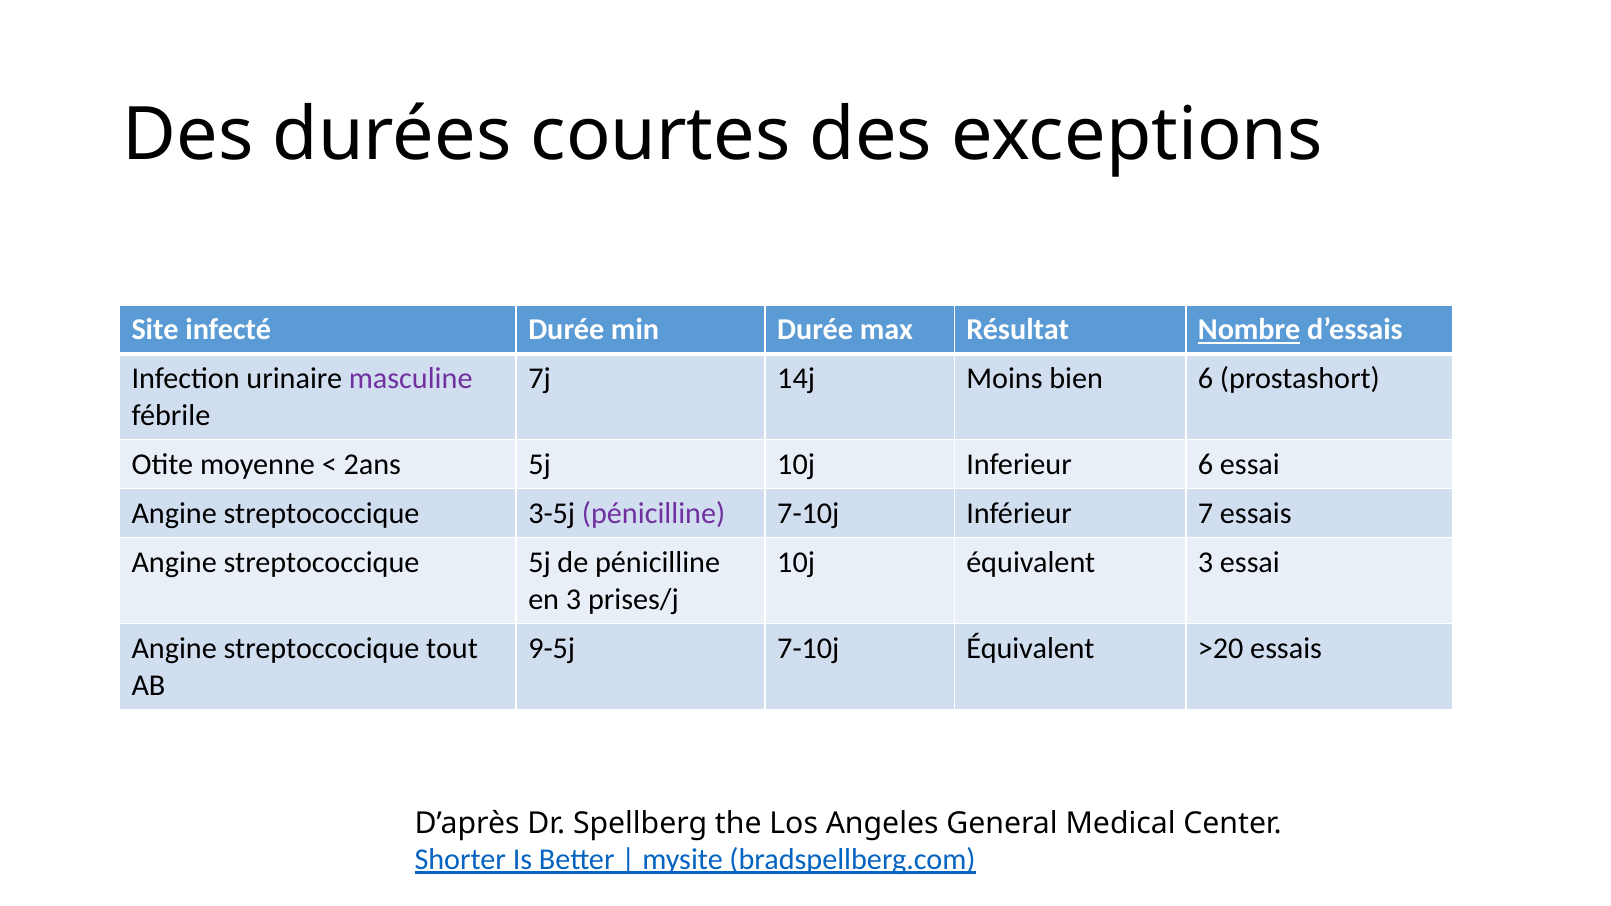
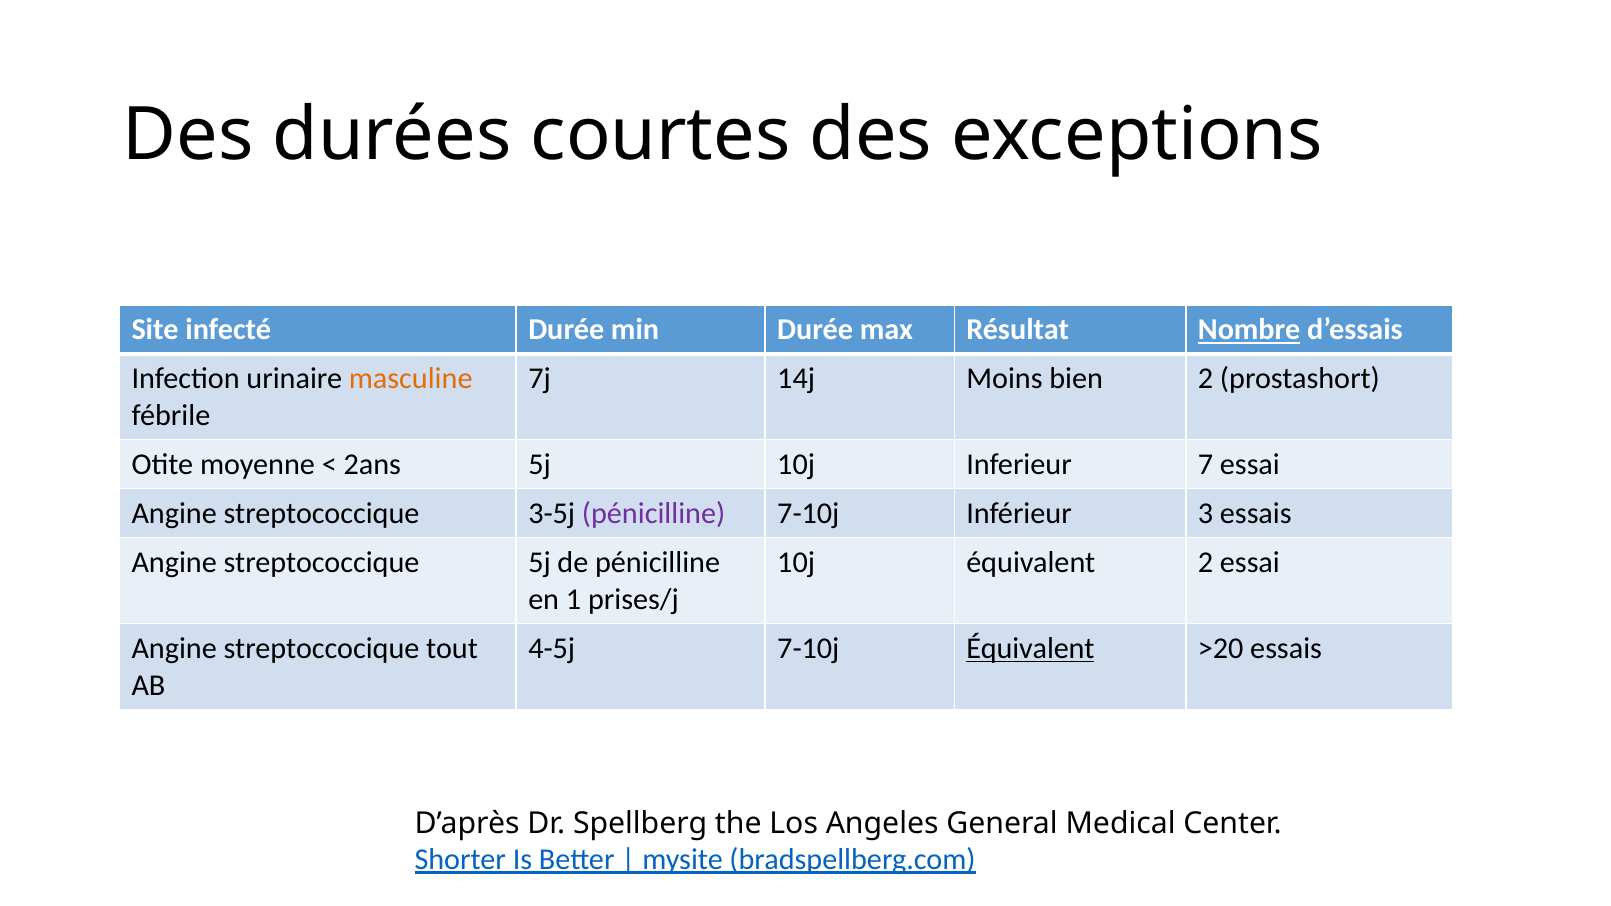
masculine colour: purple -> orange
bien 6: 6 -> 2
Inferieur 6: 6 -> 7
7: 7 -> 3
équivalent 3: 3 -> 2
en 3: 3 -> 1
9-5j: 9-5j -> 4-5j
Équivalent at (1030, 649) underline: none -> present
